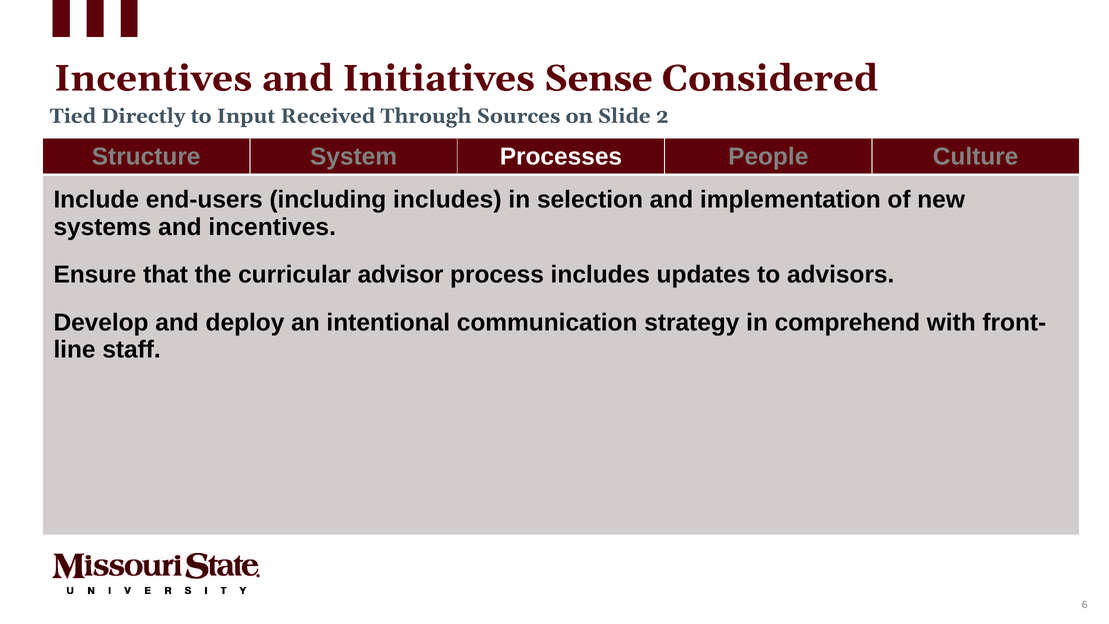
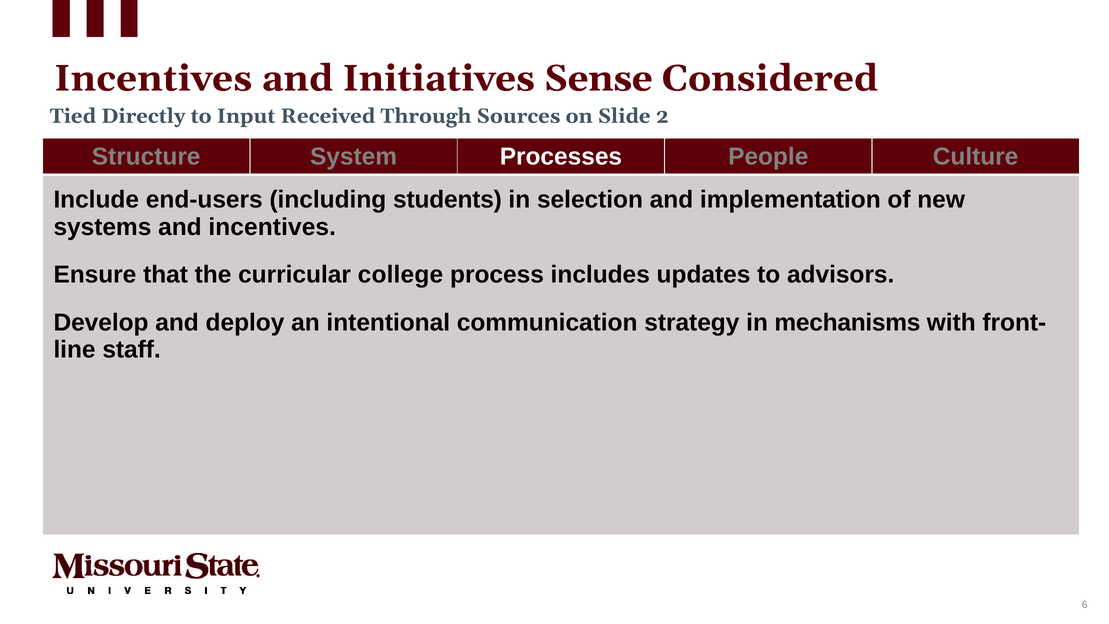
including includes: includes -> students
advisor: advisor -> college
comprehend: comprehend -> mechanisms
